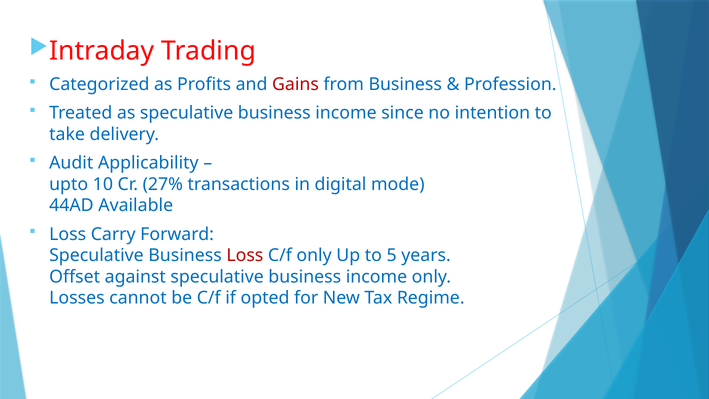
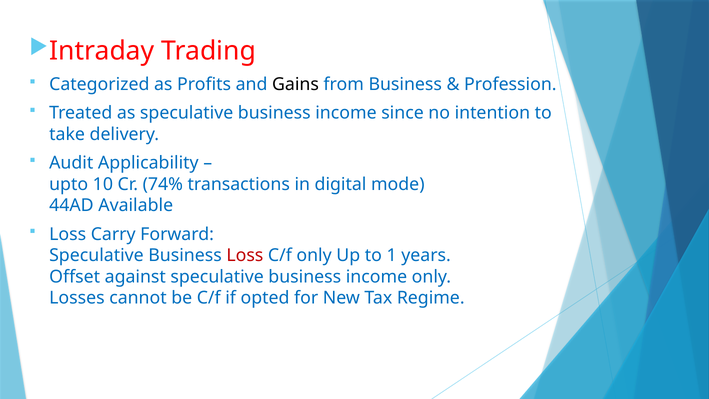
Gains colour: red -> black
27%: 27% -> 74%
5: 5 -> 1
